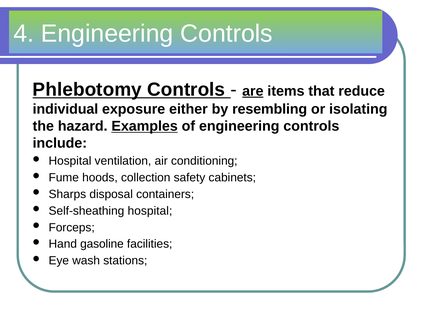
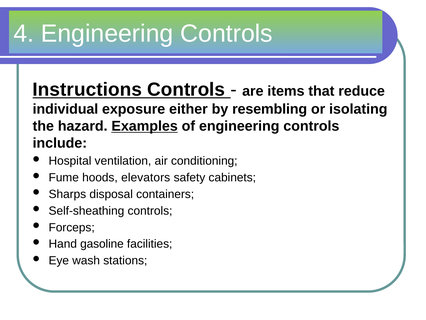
Phlebotomy: Phlebotomy -> Instructions
are underline: present -> none
collection: collection -> elevators
Self-sheathing hospital: hospital -> controls
